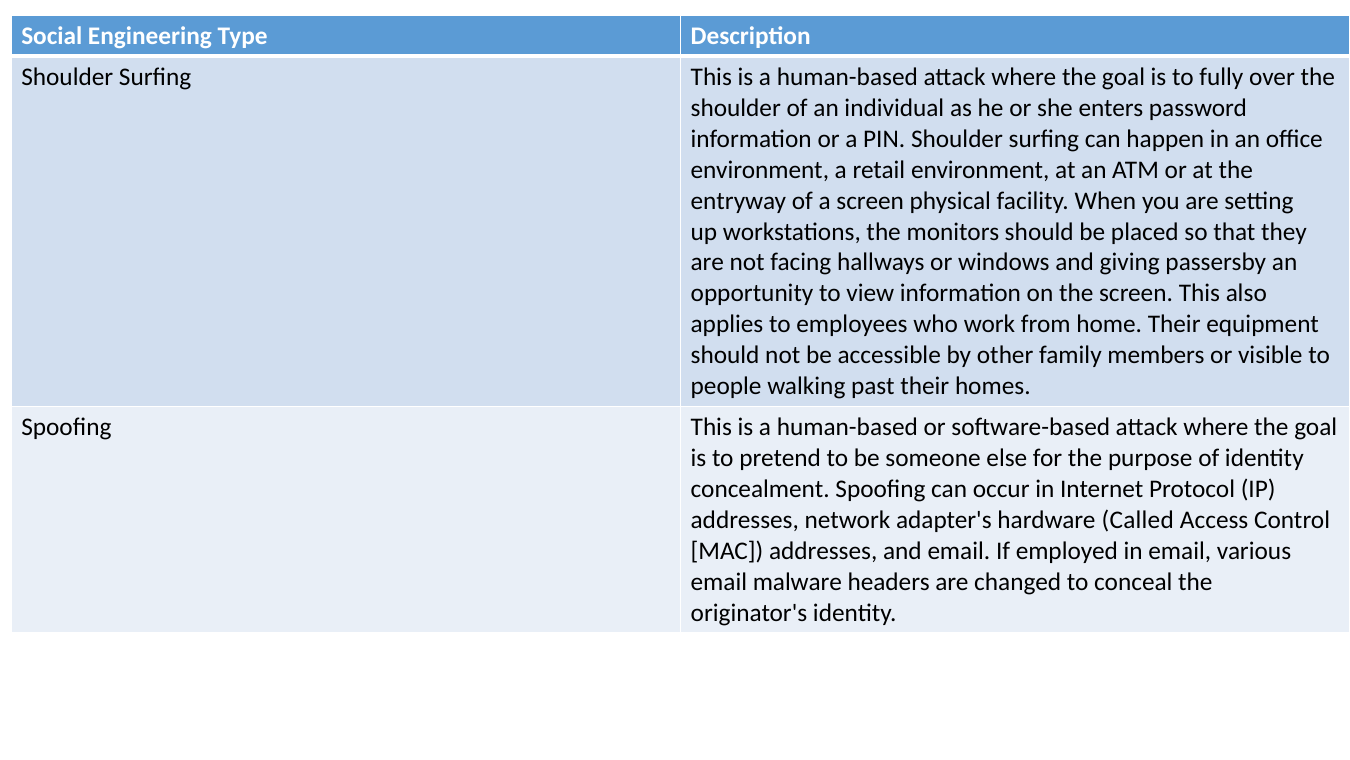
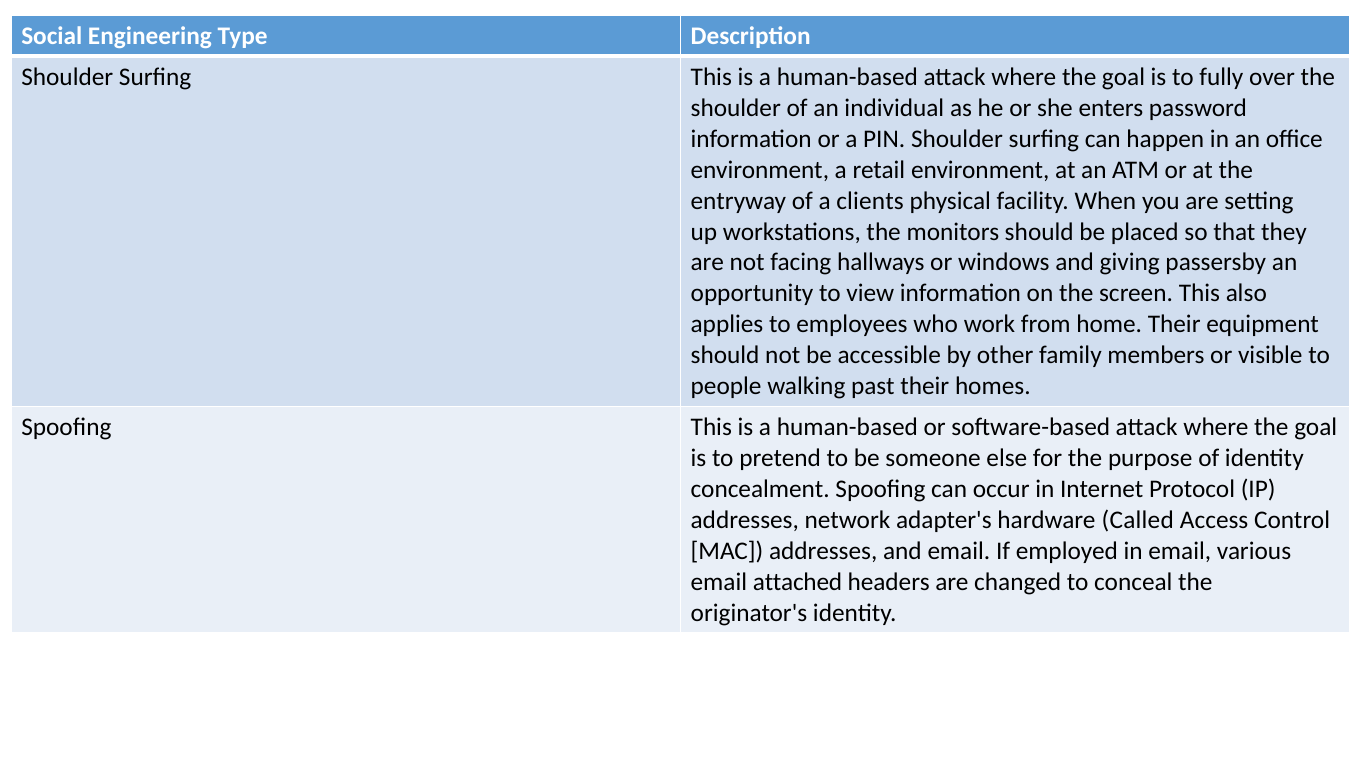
a screen: screen -> clients
malware: malware -> attached
